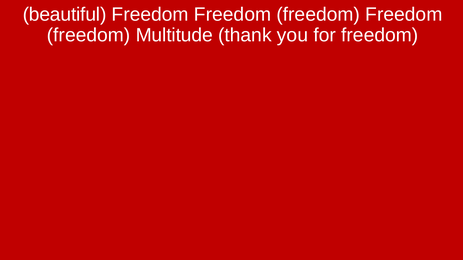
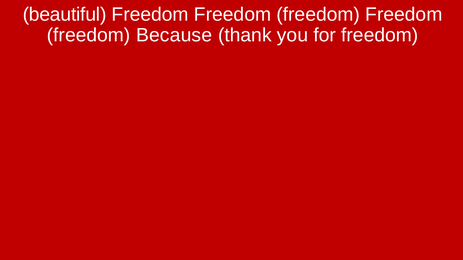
Multitude: Multitude -> Because
